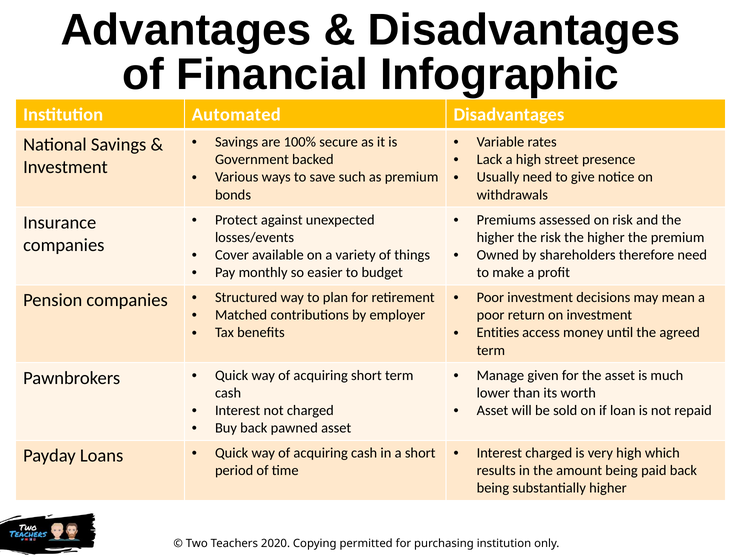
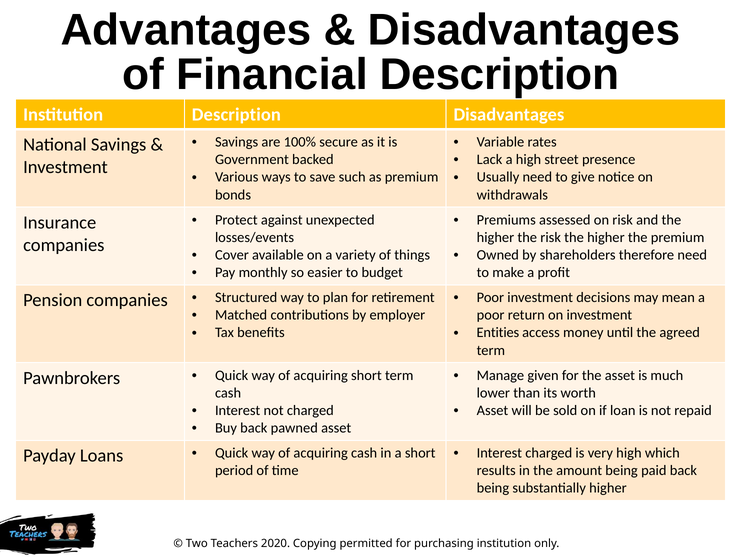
Financial Infographic: Infographic -> Description
Institution Automated: Automated -> Description
